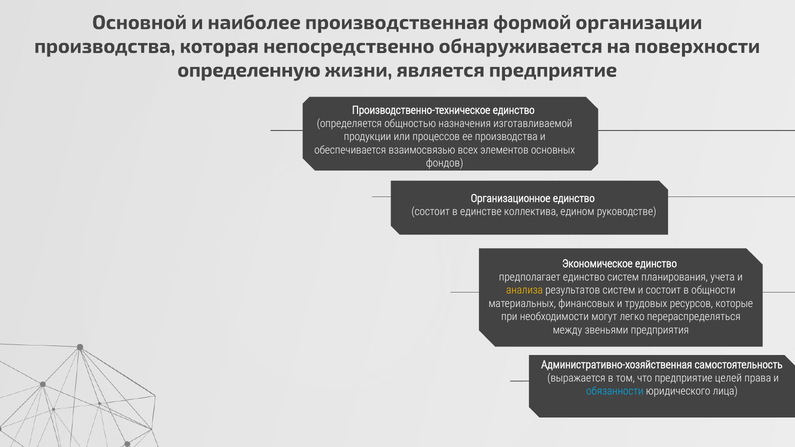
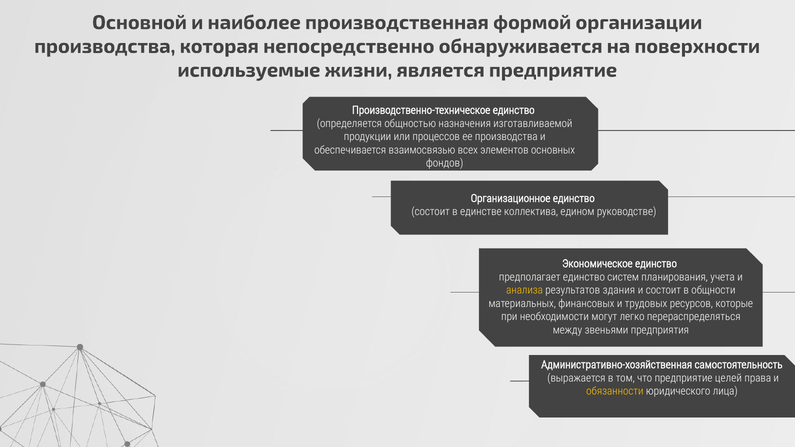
определенную: определенную -> используемые
результатов систем: систем -> здания
обязанности colour: light blue -> yellow
